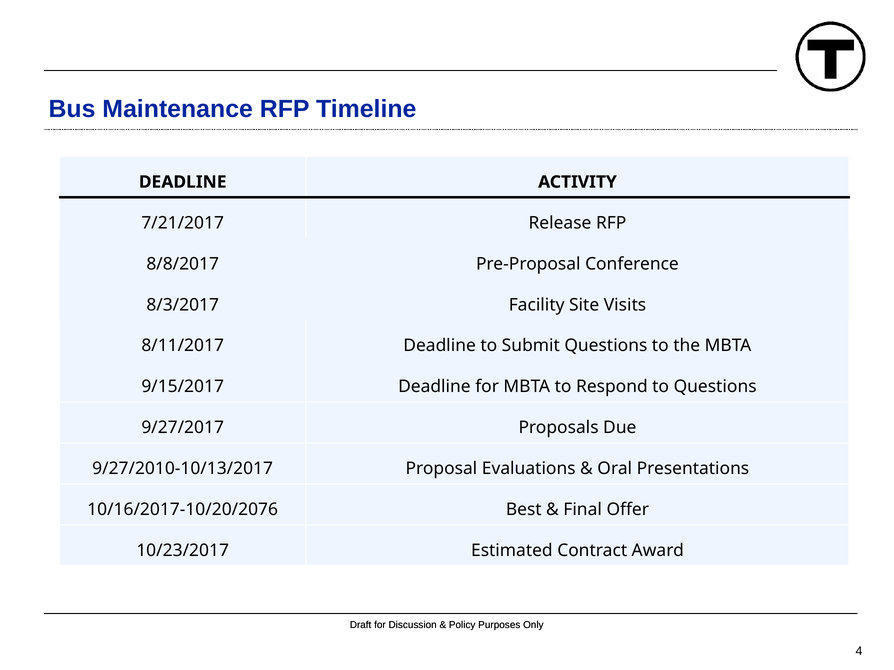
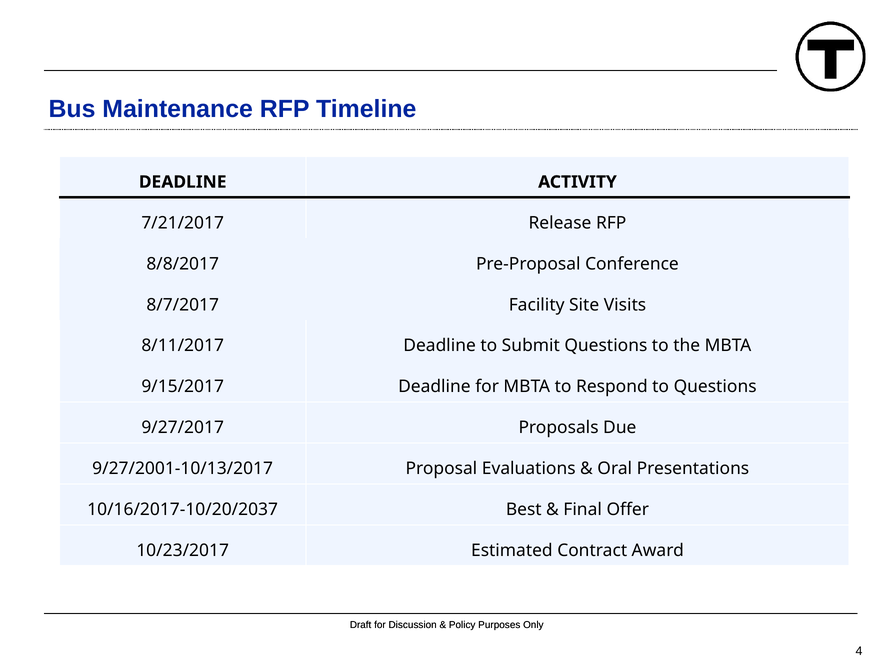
8/3/2017: 8/3/2017 -> 8/7/2017
9/27/2010-10/13/2017: 9/27/2010-10/13/2017 -> 9/27/2001-10/13/2017
10/16/2017-10/20/2076: 10/16/2017-10/20/2076 -> 10/16/2017-10/20/2037
